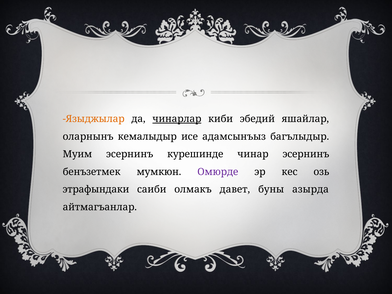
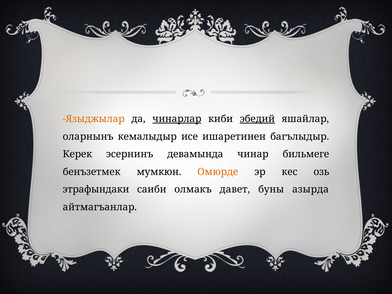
эбедий underline: none -> present
адамсынъыз: адамсынъыз -> ишаретинен
Муим: Муим -> Керек
курешинде: курешинде -> девамында
чинар эсернинъ: эсернинъ -> бильмеге
Омюрде colour: purple -> orange
